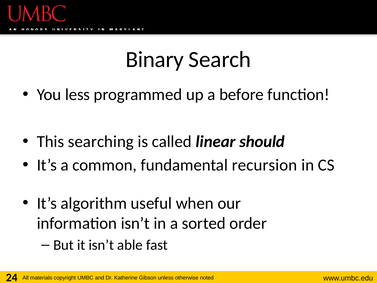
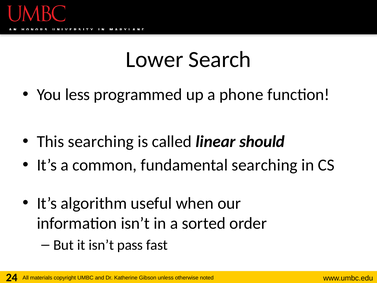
Binary: Binary -> Lower
before: before -> phone
fundamental recursion: recursion -> searching
able: able -> pass
